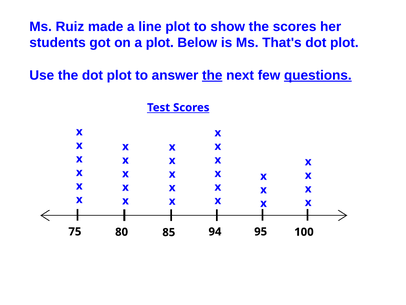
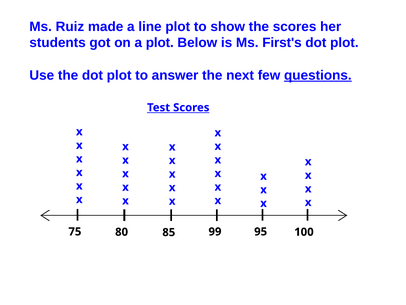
That's: That's -> First's
the at (212, 75) underline: present -> none
94: 94 -> 99
